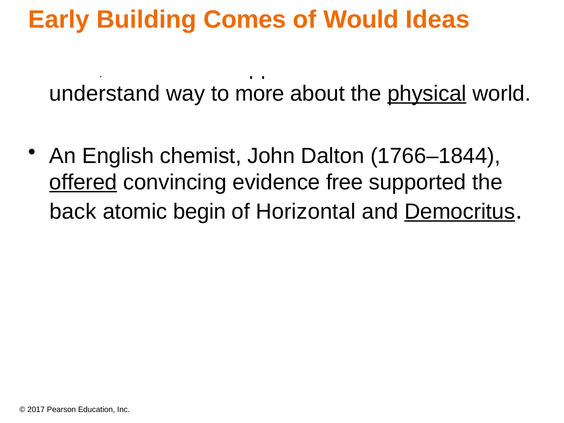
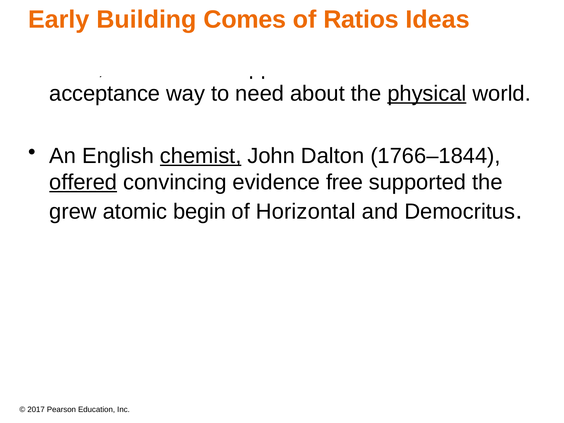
Would: Would -> Ratios
understand: understand -> acceptance
more: more -> need
chemist underline: none -> present
back: back -> grew
Democritus underline: present -> none
